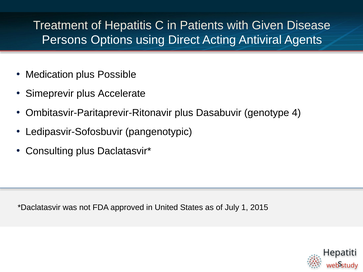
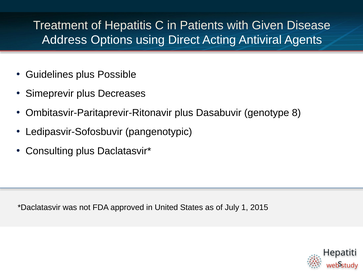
Persons: Persons -> Address
Medication: Medication -> Guidelines
Accelerate: Accelerate -> Decreases
4: 4 -> 8
